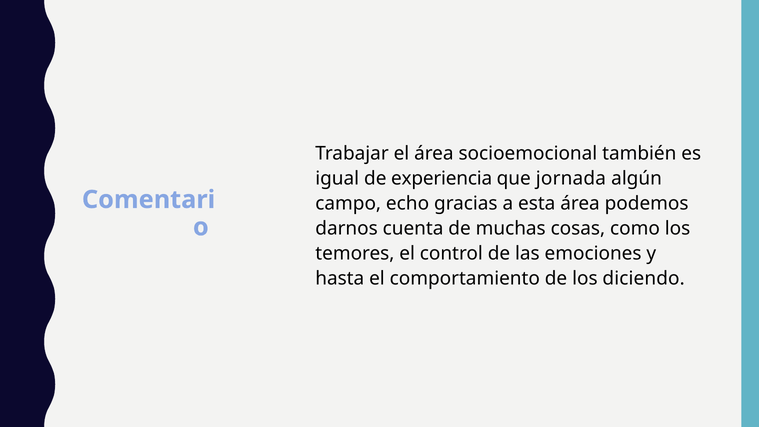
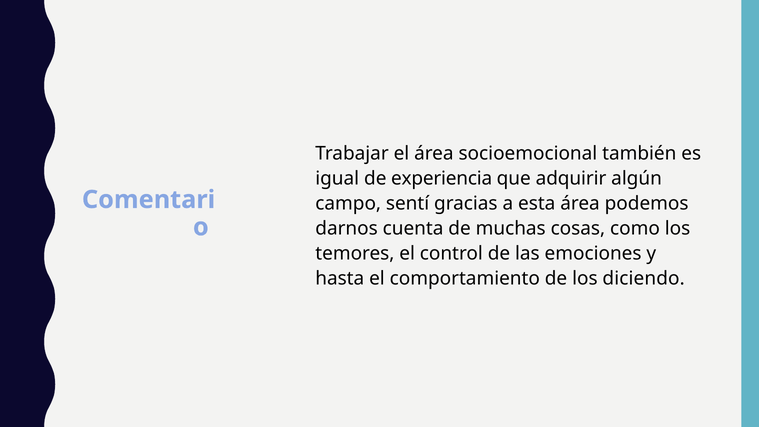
jornada: jornada -> adquirir
echo: echo -> sentí
